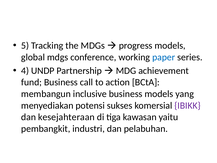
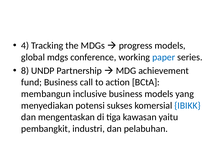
5: 5 -> 4
4: 4 -> 8
IBIKK colour: purple -> blue
kesejahteraan: kesejahteraan -> mengentaskan
